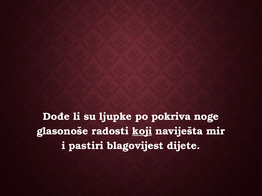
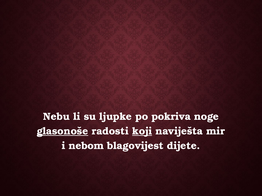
Dođe: Dođe -> Nebu
glasonoše underline: none -> present
pastiri: pastiri -> nebom
